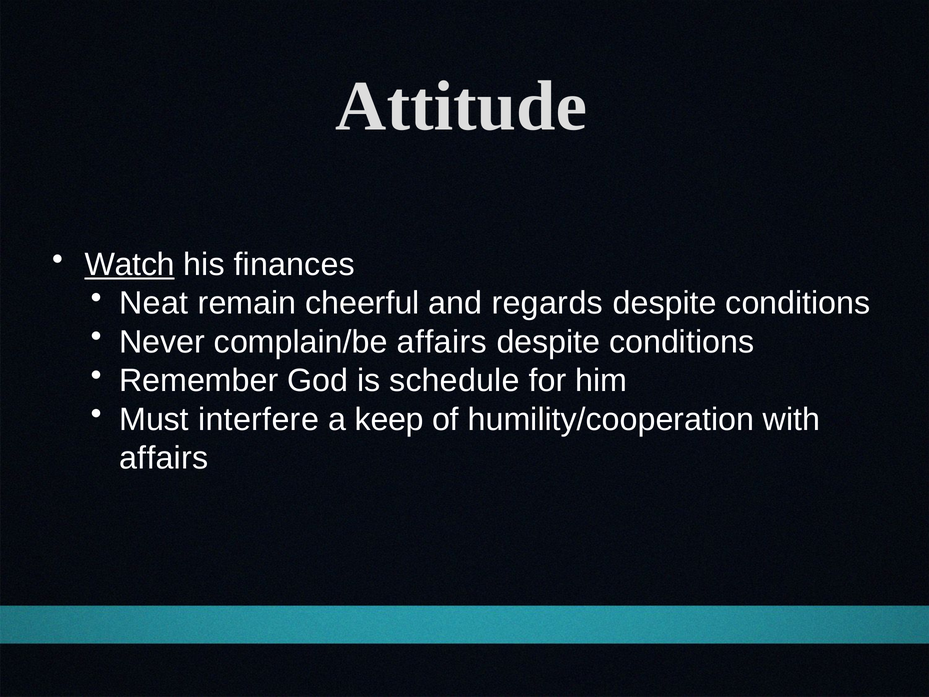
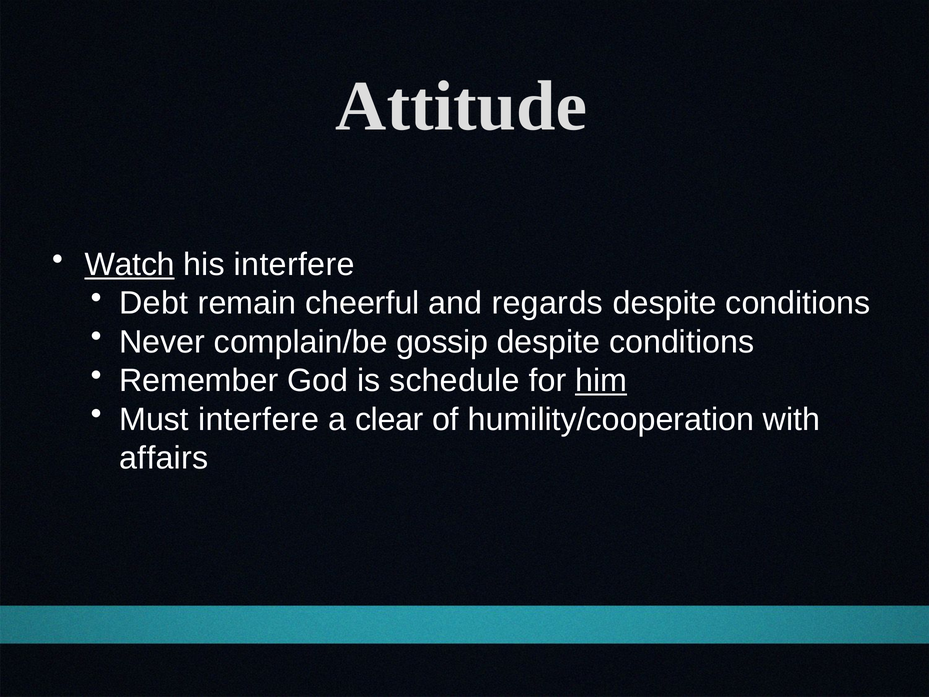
his finances: finances -> interfere
Neat: Neat -> Debt
complain/be affairs: affairs -> gossip
him underline: none -> present
keep: keep -> clear
